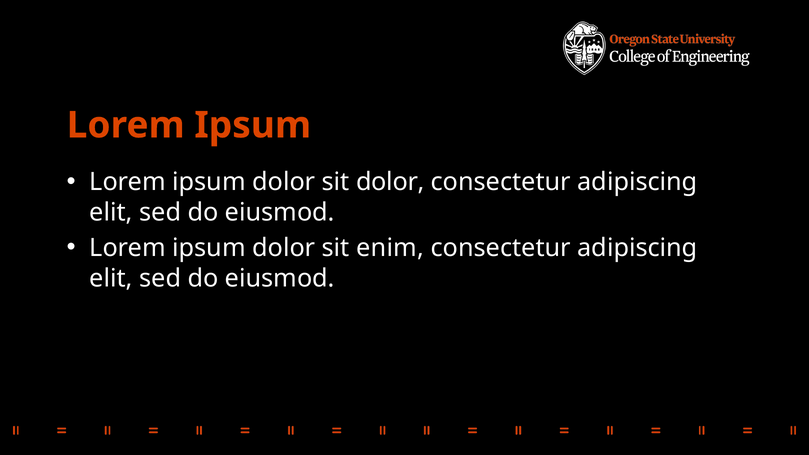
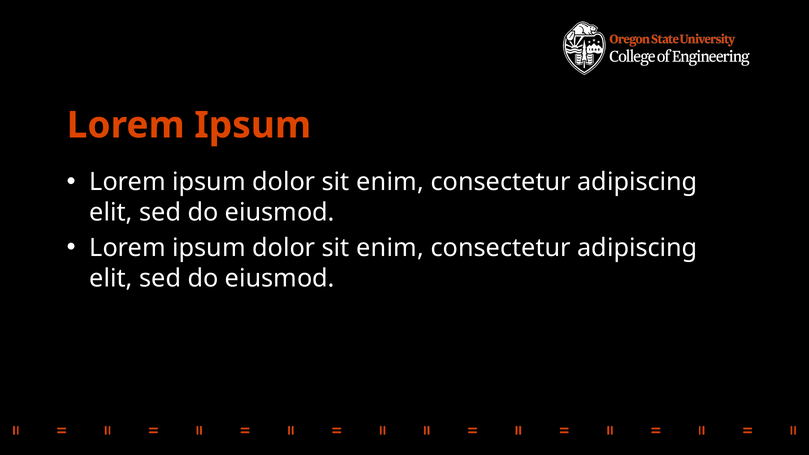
dolor at (390, 182): dolor -> enim
